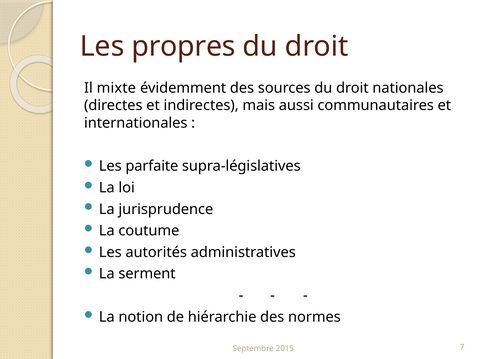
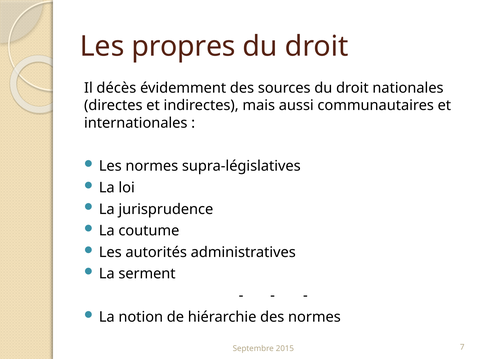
mixte: mixte -> décès
Les parfaite: parfaite -> normes
